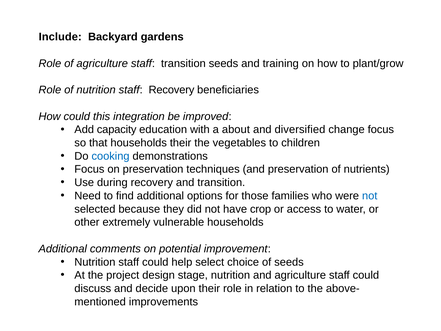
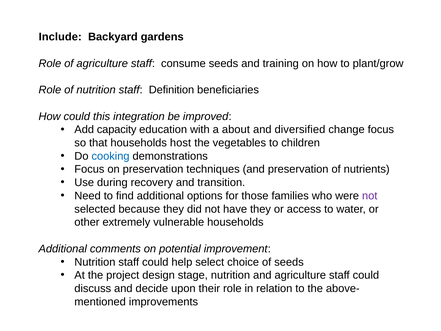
staff transition: transition -> consume
staff Recovery: Recovery -> Definition
households their: their -> host
not at (370, 196) colour: blue -> purple
have crop: crop -> they
